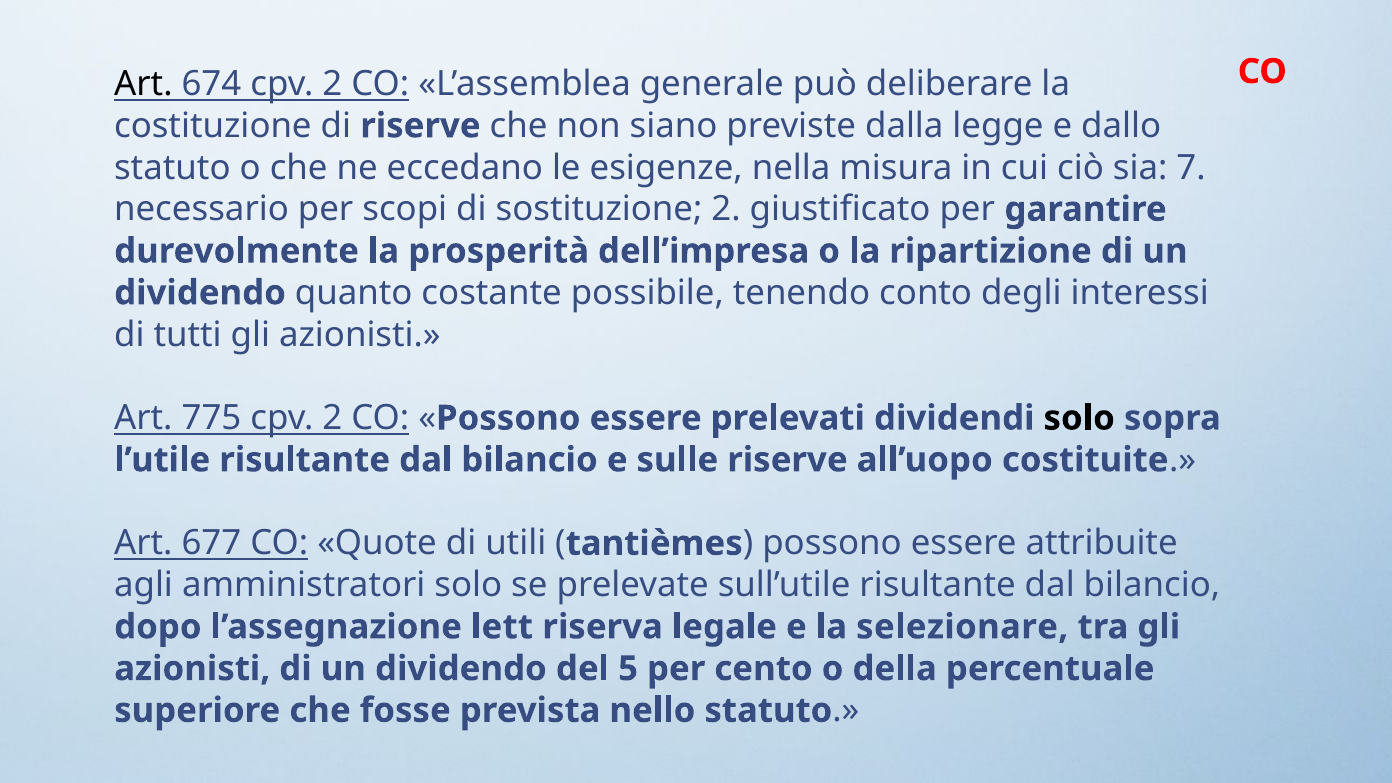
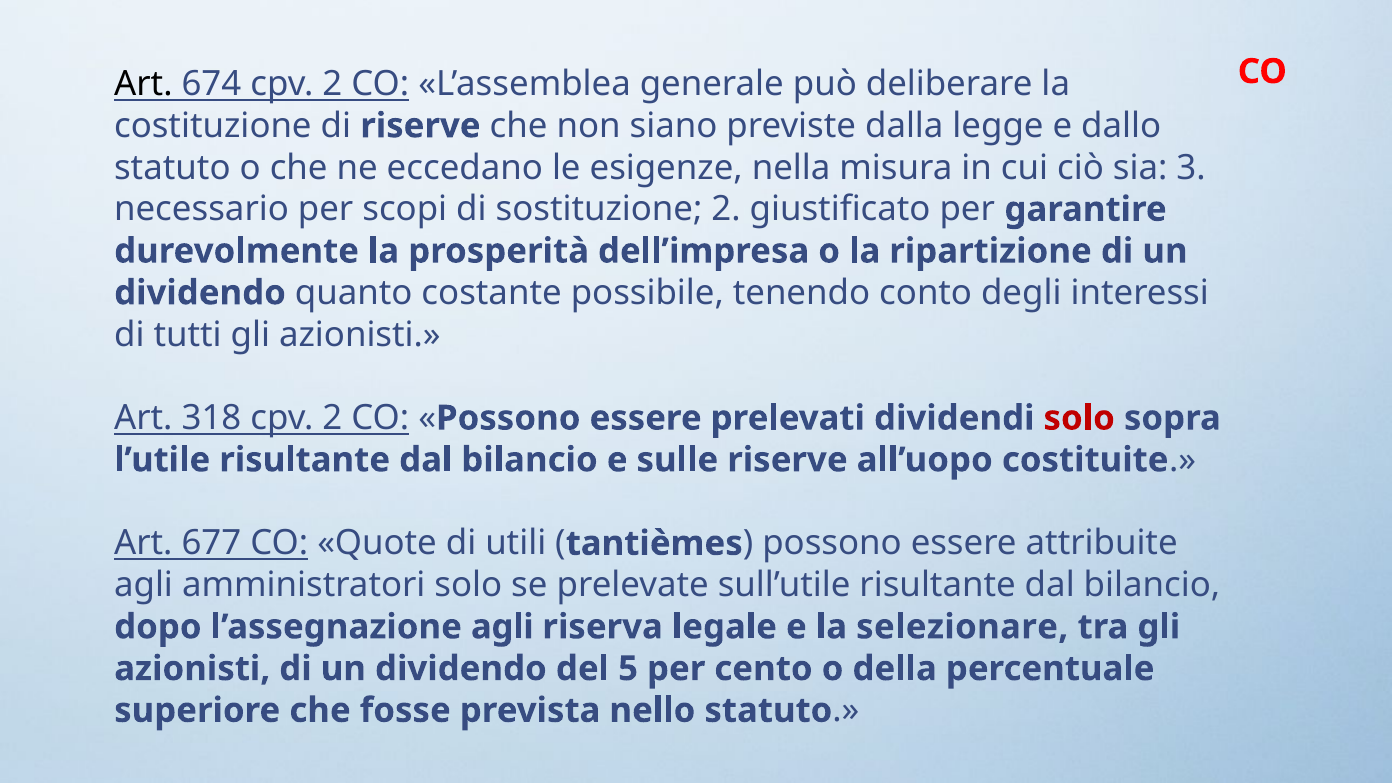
7: 7 -> 3
775: 775 -> 318
solo at (1079, 418) colour: black -> red
l’assegnazione lett: lett -> agli
